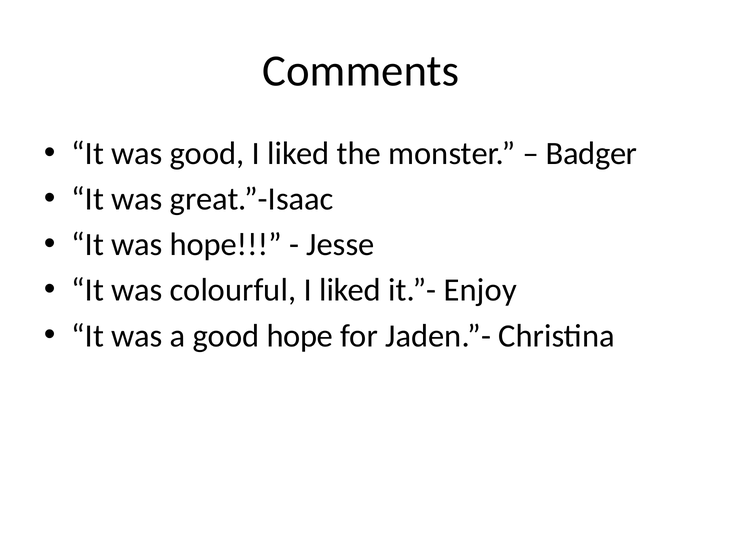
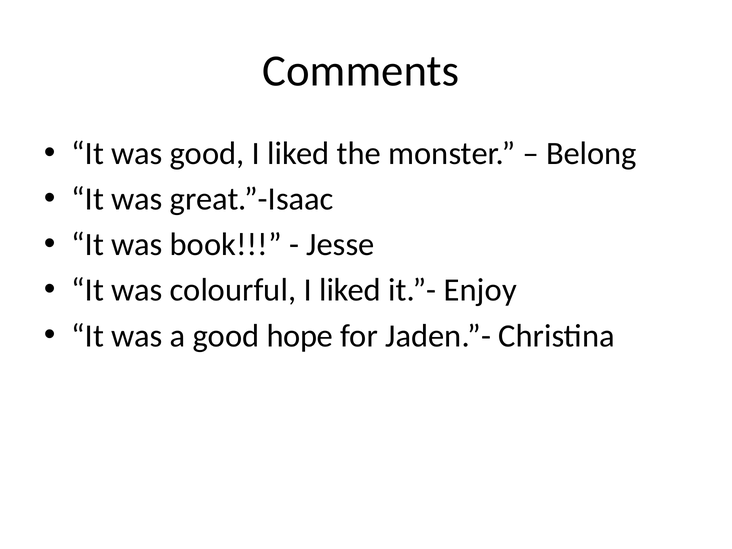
Badger: Badger -> Belong
was hope: hope -> book
